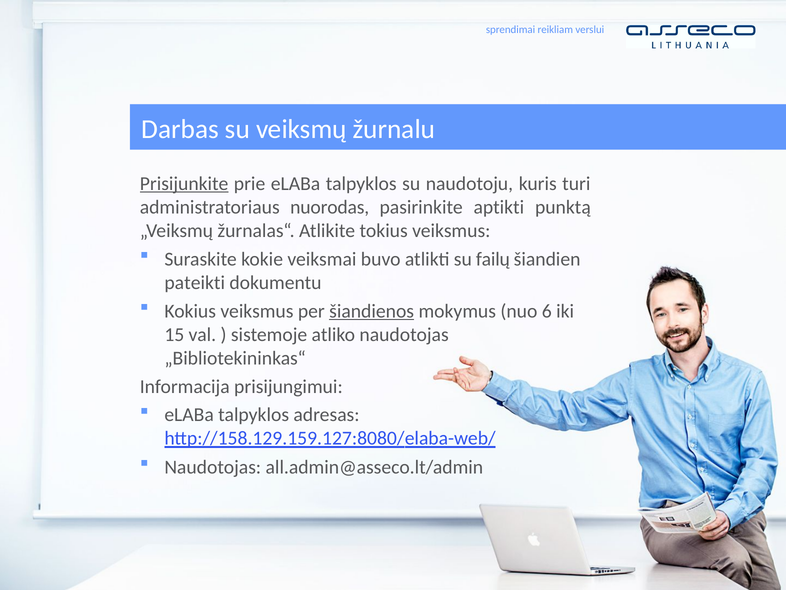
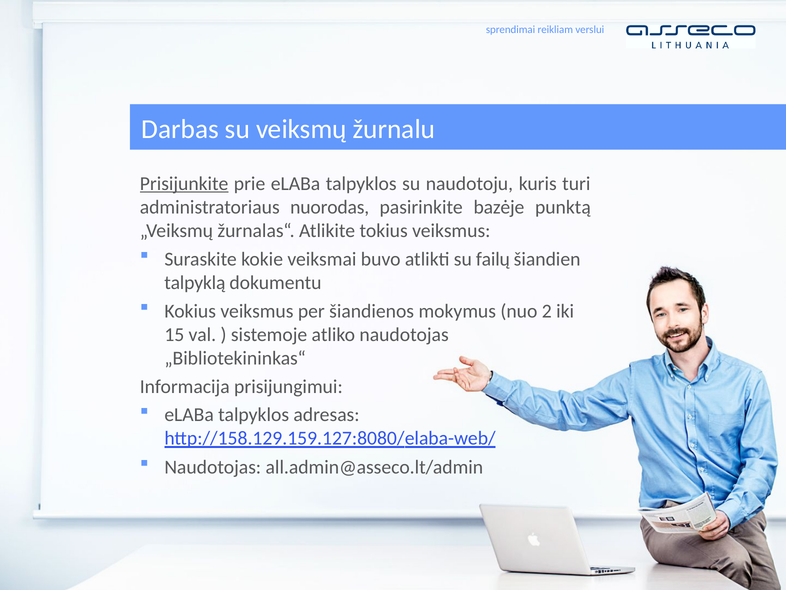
aptikti: aptikti -> bazėje
pateikti: pateikti -> talpyklą
šiandienos underline: present -> none
6: 6 -> 2
